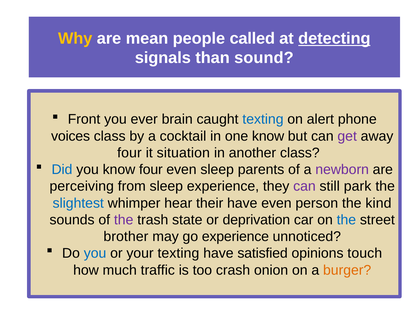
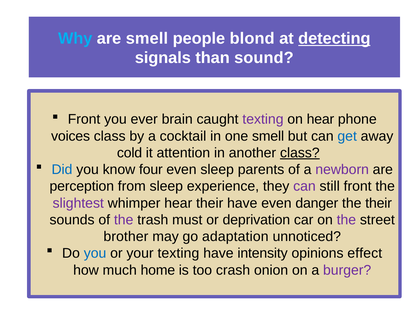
Why colour: yellow -> light blue
are mean: mean -> smell
called: called -> blond
texting at (263, 119) colour: blue -> purple
on alert: alert -> hear
one know: know -> smell
get colour: purple -> blue
four at (129, 153): four -> cold
situation: situation -> attention
class at (300, 153) underline: none -> present
perceiving: perceiving -> perception
still park: park -> front
slightest colour: blue -> purple
person: person -> danger
the kind: kind -> their
state: state -> must
the at (346, 220) colour: blue -> purple
go experience: experience -> adaptation
satisfied: satisfied -> intensity
touch: touch -> effect
traffic: traffic -> home
burger colour: orange -> purple
